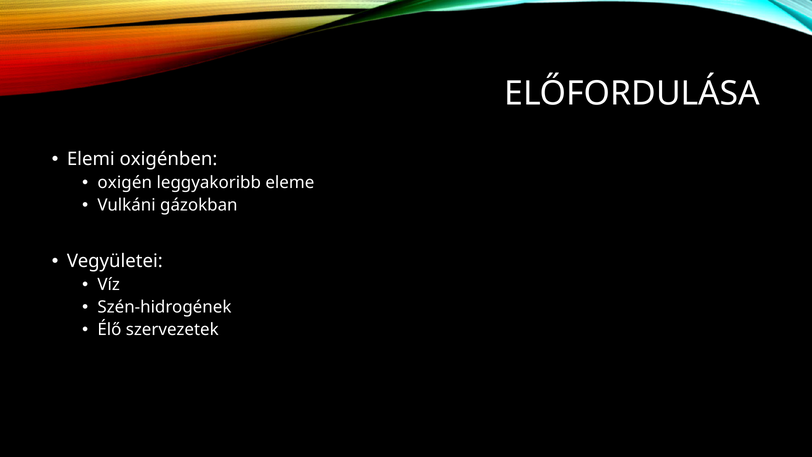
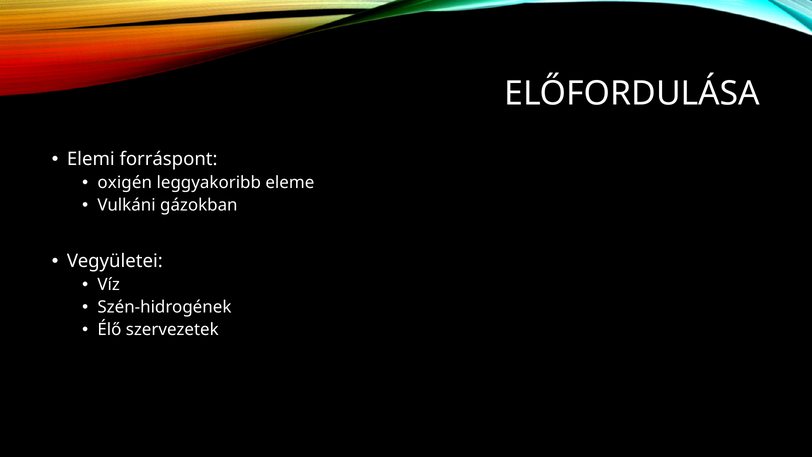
oxigénben: oxigénben -> forráspont
